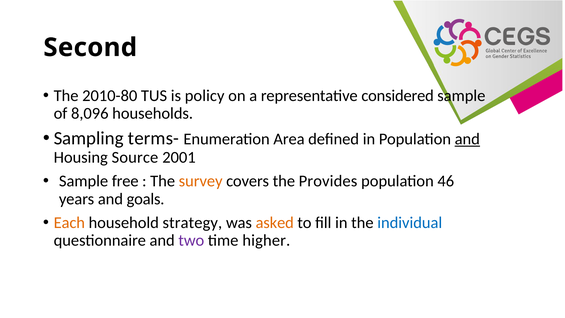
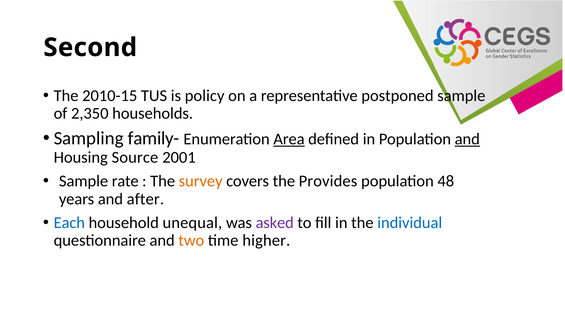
2010-80: 2010-80 -> 2010-15
considered: considered -> postponed
8,096: 8,096 -> 2,350
terms-: terms- -> family-
Area underline: none -> present
free: free -> rate
46: 46 -> 48
goals: goals -> after
Each colour: orange -> blue
strategy: strategy -> unequal
asked colour: orange -> purple
two colour: purple -> orange
